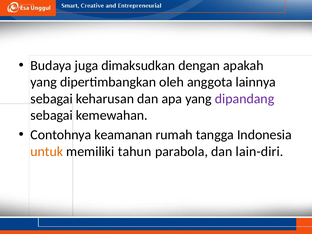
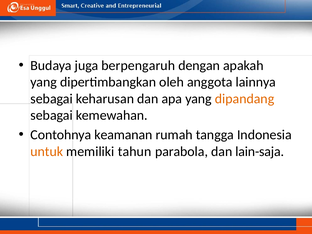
dimaksudkan: dimaksudkan -> berpengaruh
dipandang colour: purple -> orange
lain-diri: lain-diri -> lain-saja
